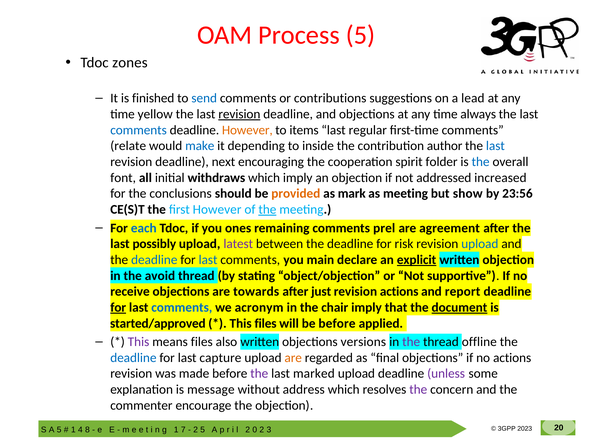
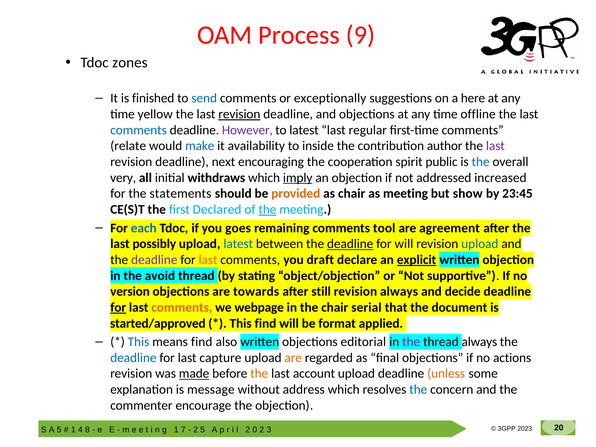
Process 5: 5 -> 9
contributions: contributions -> exceptionally
lead: lead -> here
always: always -> offline
However at (247, 130) colour: orange -> purple
to items: items -> latest
depending: depending -> availability
last at (495, 146) colour: blue -> purple
folder: folder -> public
font: font -> very
imply at (298, 178) underline: none -> present
conclusions: conclusions -> statements
as mark: mark -> chair
23:56: 23:56 -> 23:45
first However: However -> Declared
ones: ones -> goes
prel: prel -> tool
latest at (238, 244) colour: purple -> blue
deadline at (350, 244) underline: none -> present
for risk: risk -> will
deadline at (154, 260) colour: blue -> purple
last at (208, 260) colour: blue -> orange
main: main -> draft
receive: receive -> version
just: just -> still
revision actions: actions -> always
report: report -> decide
comments at (182, 307) colour: blue -> orange
acronym: acronym -> webpage
chair imply: imply -> serial
document underline: present -> none
This files: files -> find
be before: before -> format
This at (139, 342) colour: purple -> blue
means files: files -> find
versions: versions -> editorial
thread offline: offline -> always
made underline: none -> present
the at (259, 374) colour: purple -> orange
marked: marked -> account
unless colour: purple -> orange
the at (418, 390) colour: purple -> blue
